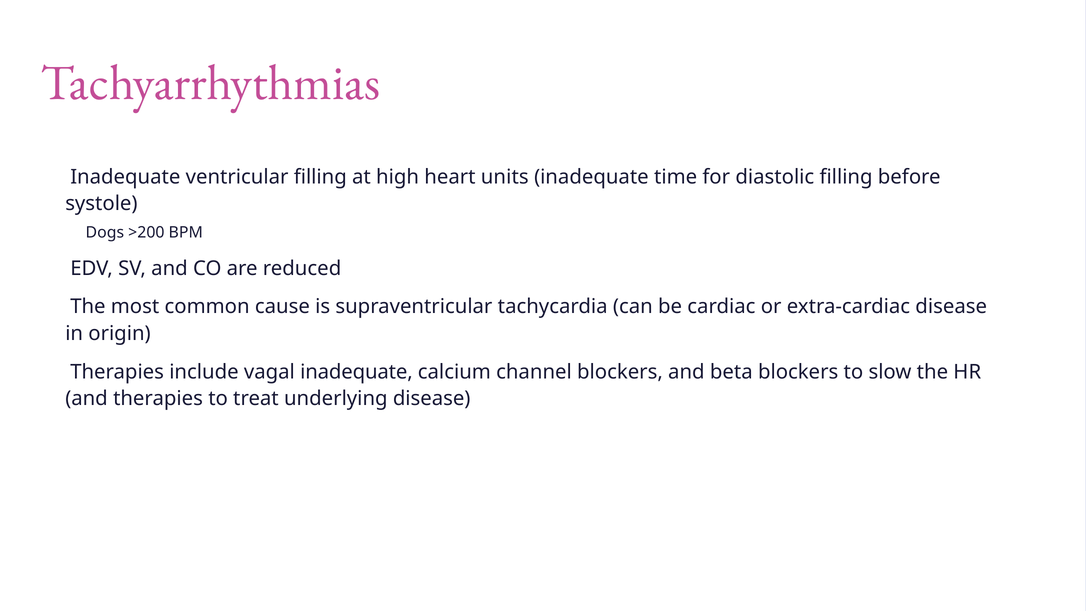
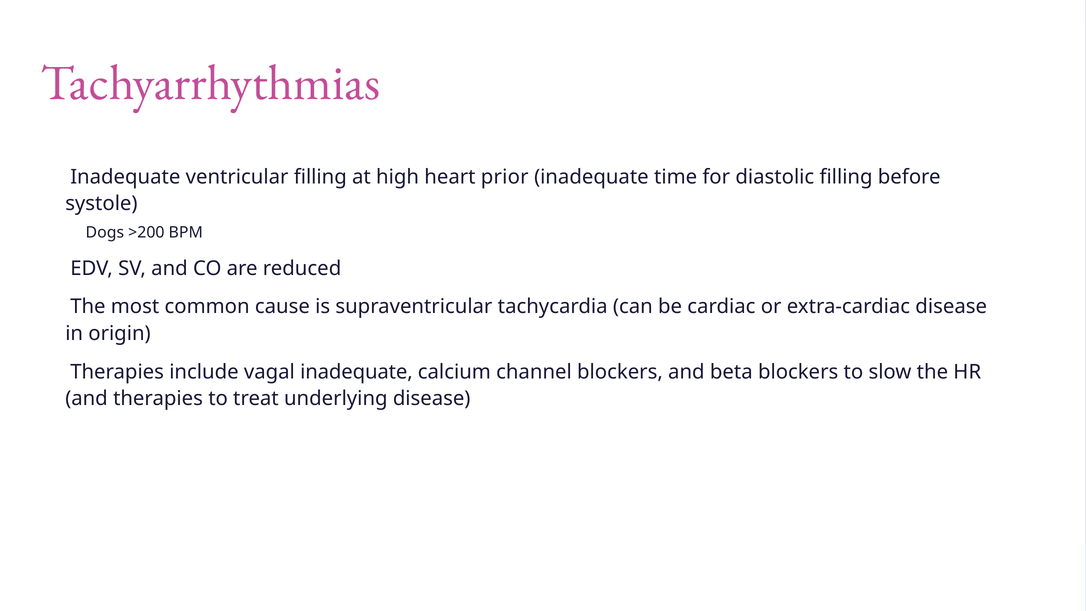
units: units -> prior
